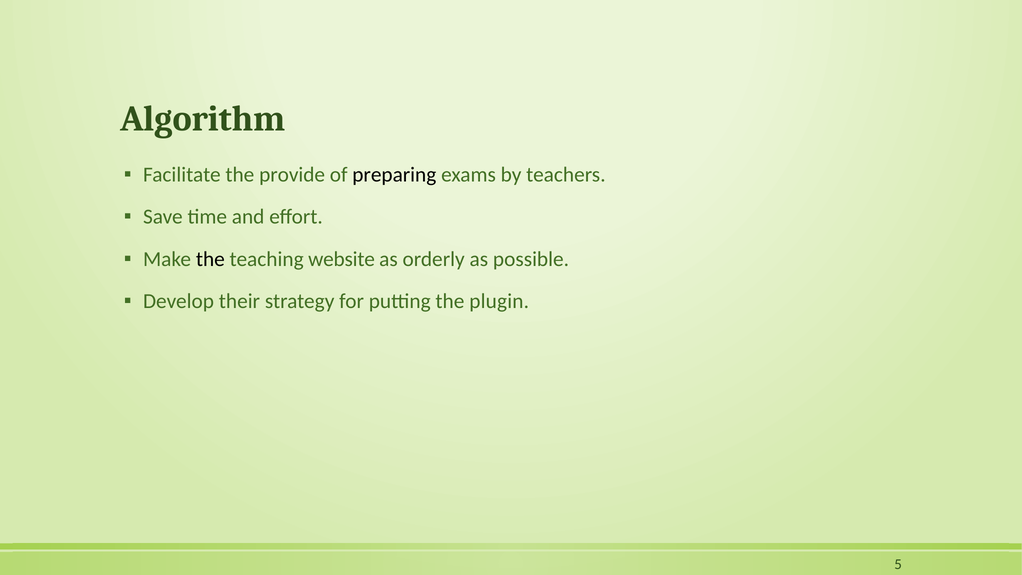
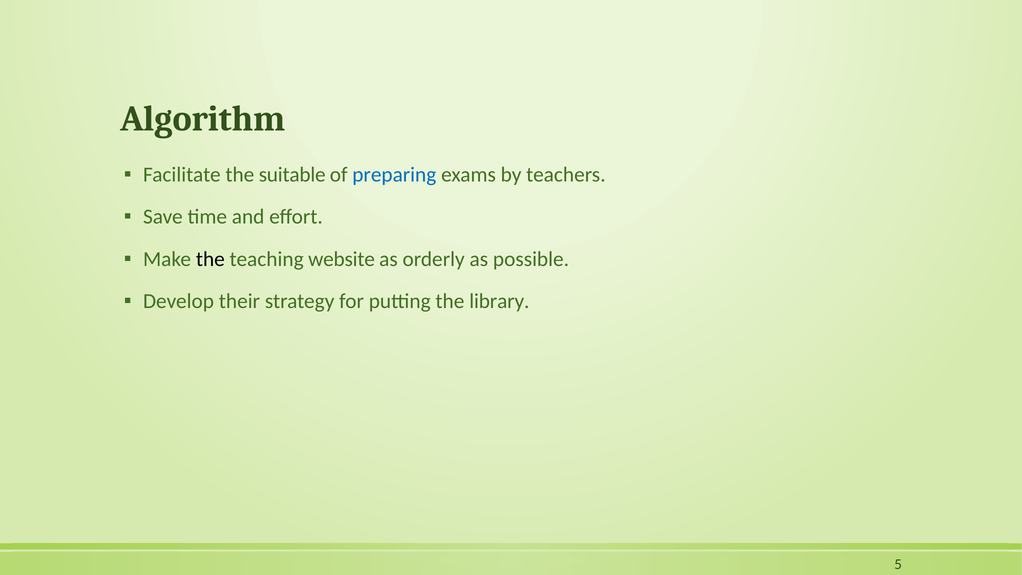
provide: provide -> suitable
preparing colour: black -> blue
plugin: plugin -> library
